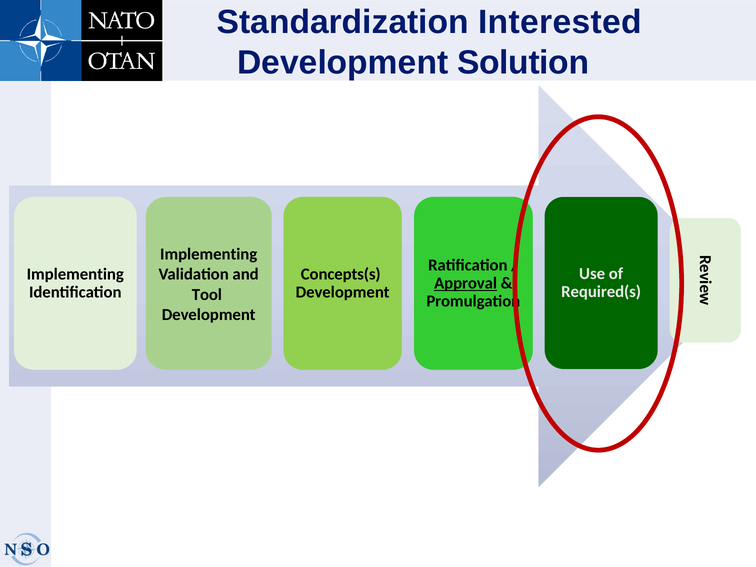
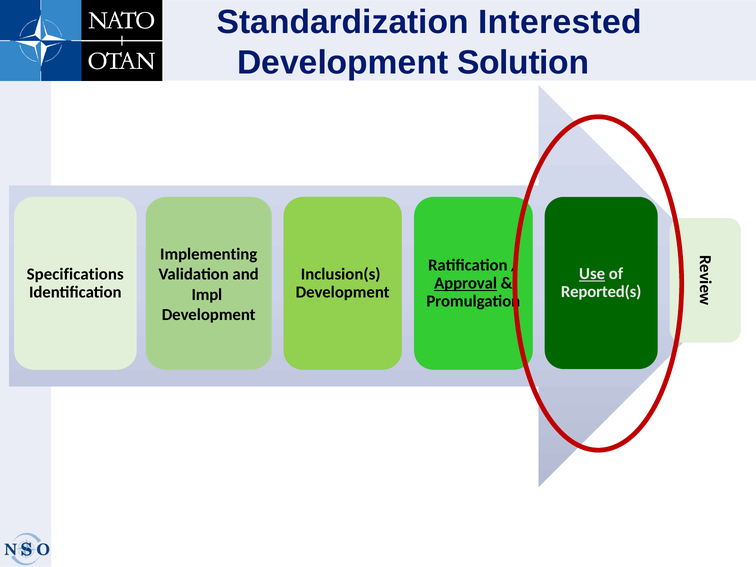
Use underline: none -> present
Implementing at (75, 274): Implementing -> Specifications
Concepts(s: Concepts(s -> Inclusion(s
Required(s: Required(s -> Reported(s
Tool: Tool -> Impl
